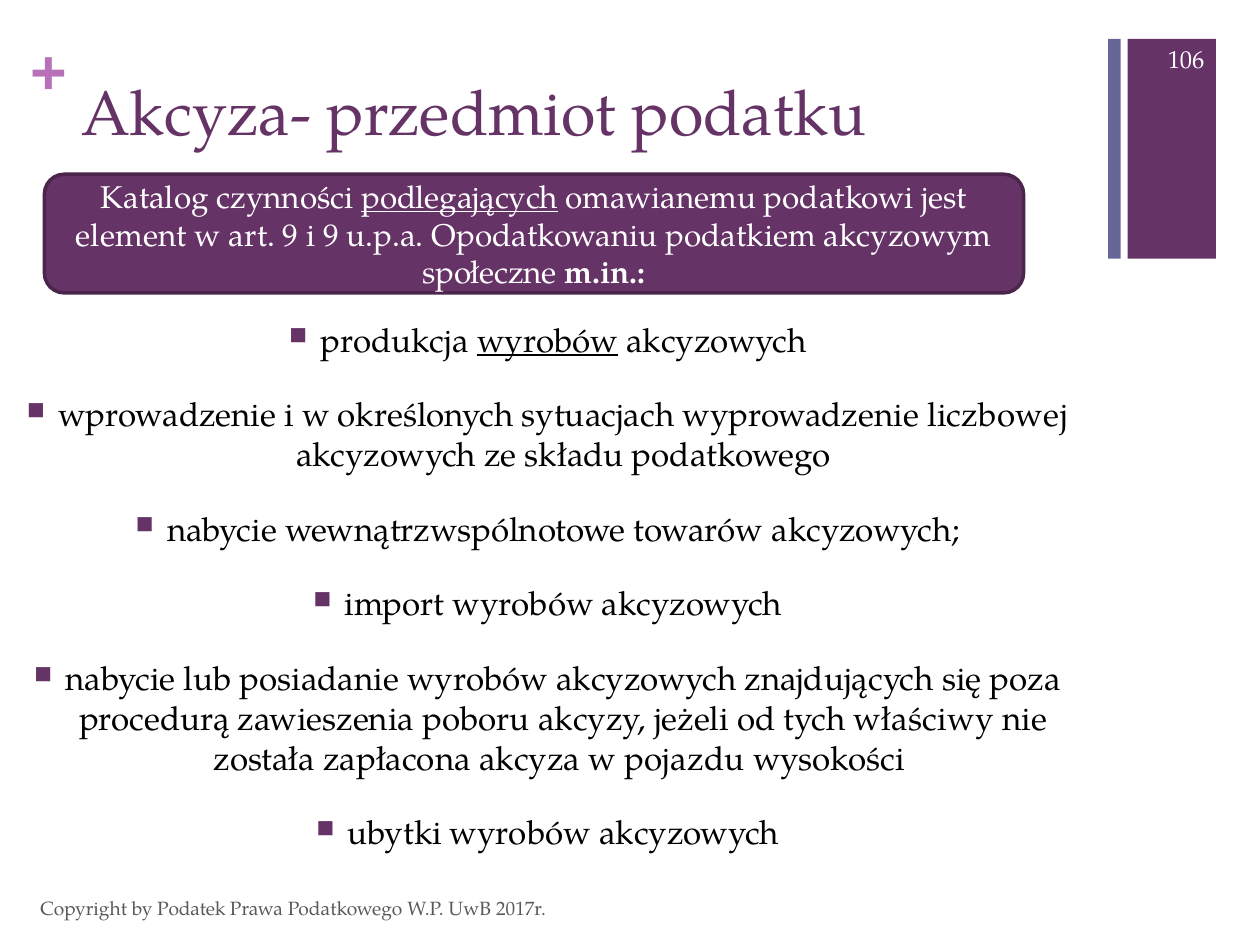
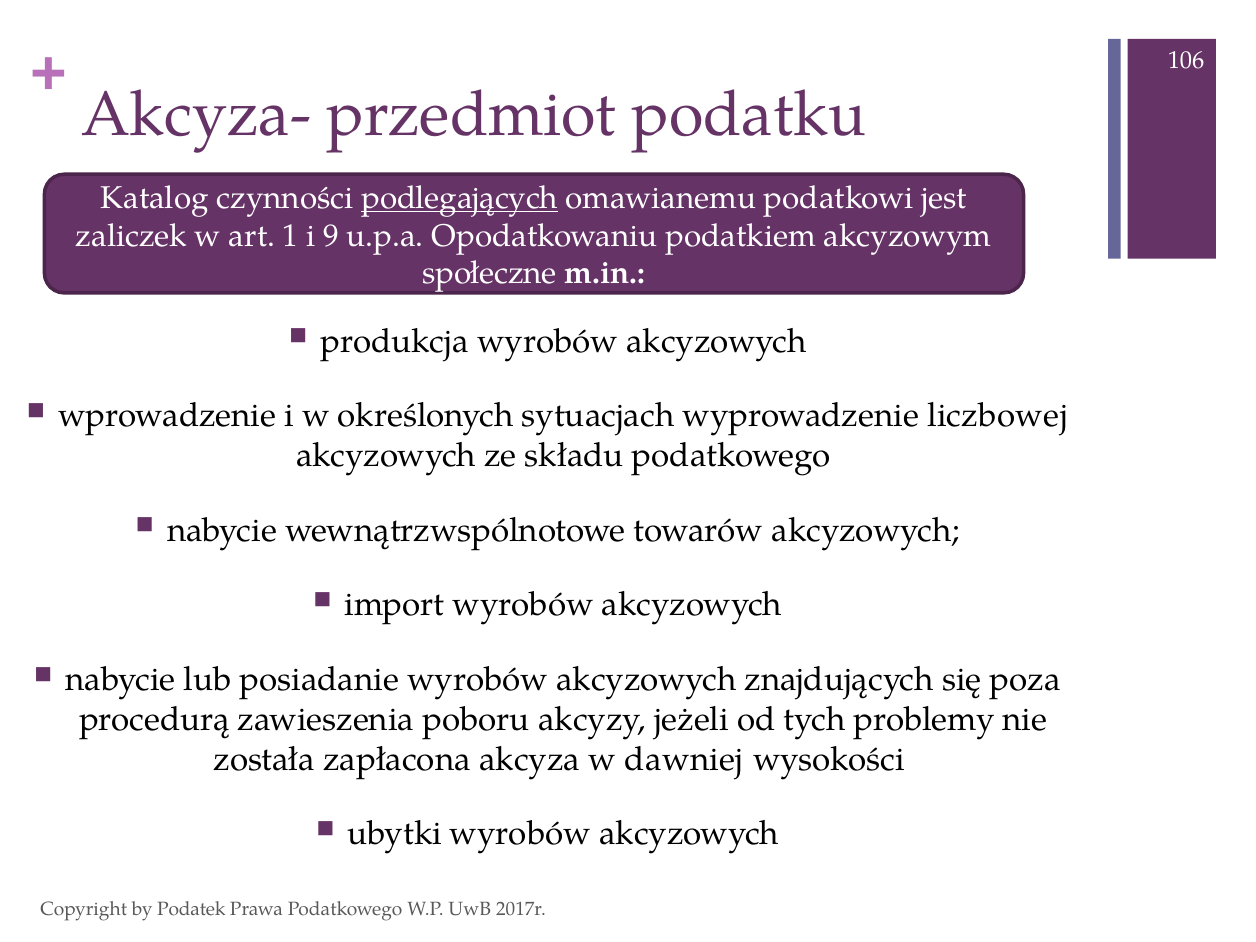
element: element -> zaliczek
art 9: 9 -> 1
wyrobów at (548, 341) underline: present -> none
właściwy: właściwy -> problemy
pojazdu: pojazdu -> dawniej
